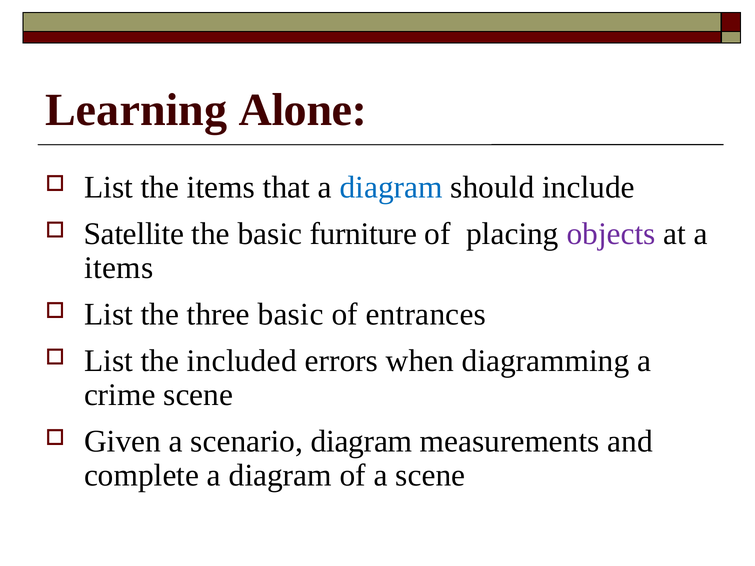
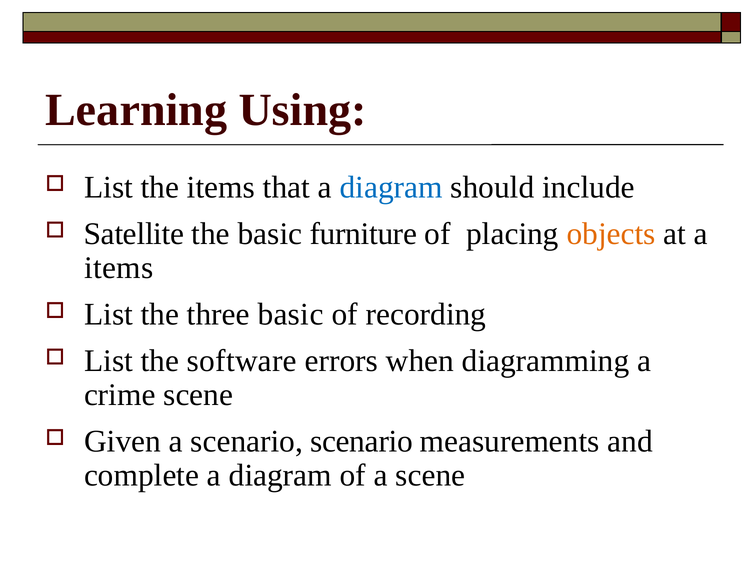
Alone: Alone -> Using
objects colour: purple -> orange
entrances: entrances -> recording
included: included -> software
scenario diagram: diagram -> scenario
